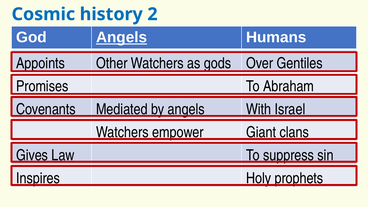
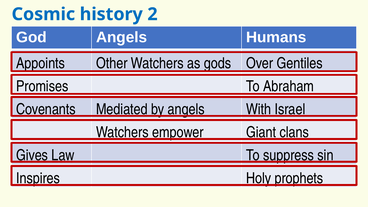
Angels at (122, 37) underline: present -> none
